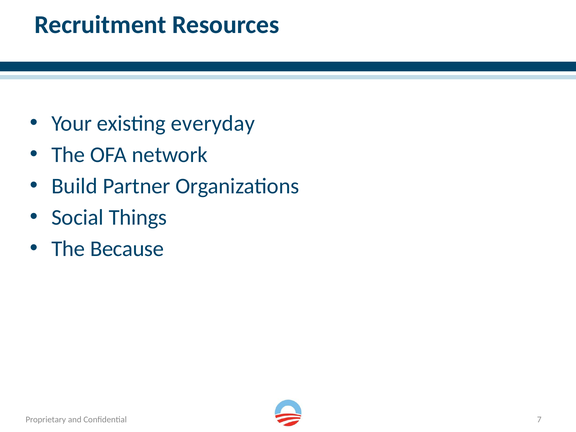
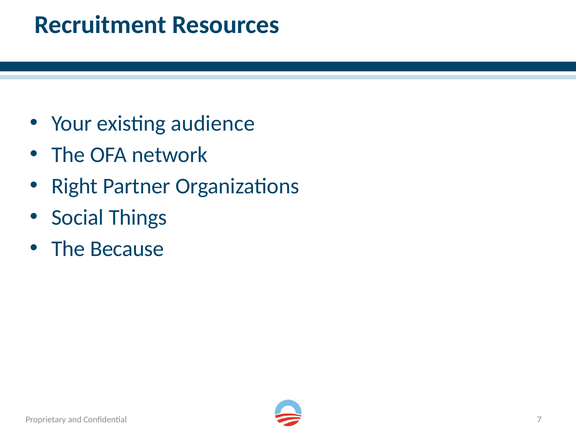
everyday: everyday -> audience
Build: Build -> Right
